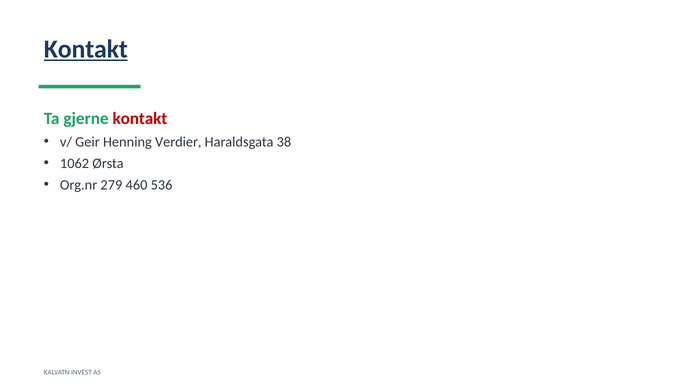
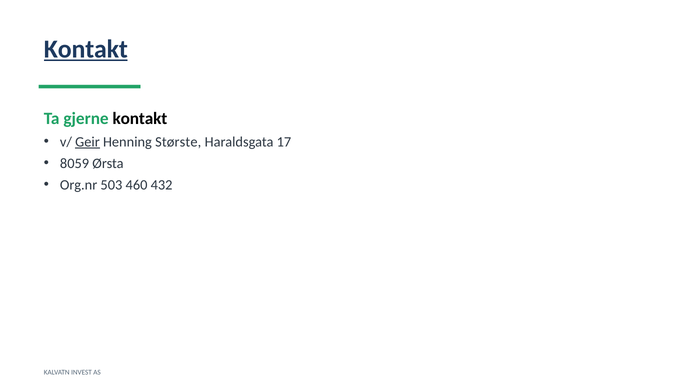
kontakt at (140, 119) colour: red -> black
Geir underline: none -> present
Verdier: Verdier -> Største
38: 38 -> 17
1062: 1062 -> 8059
279: 279 -> 503
536: 536 -> 432
